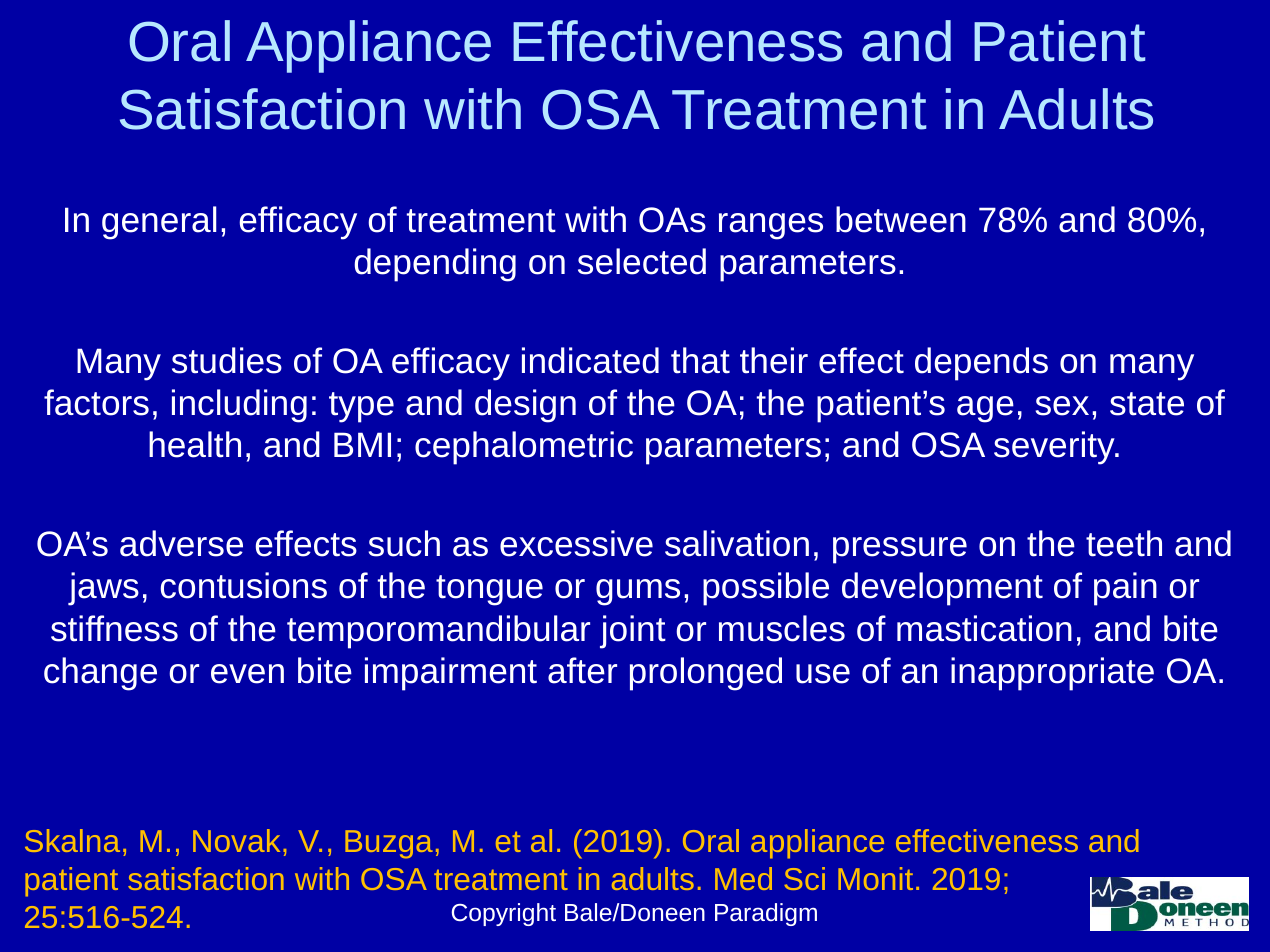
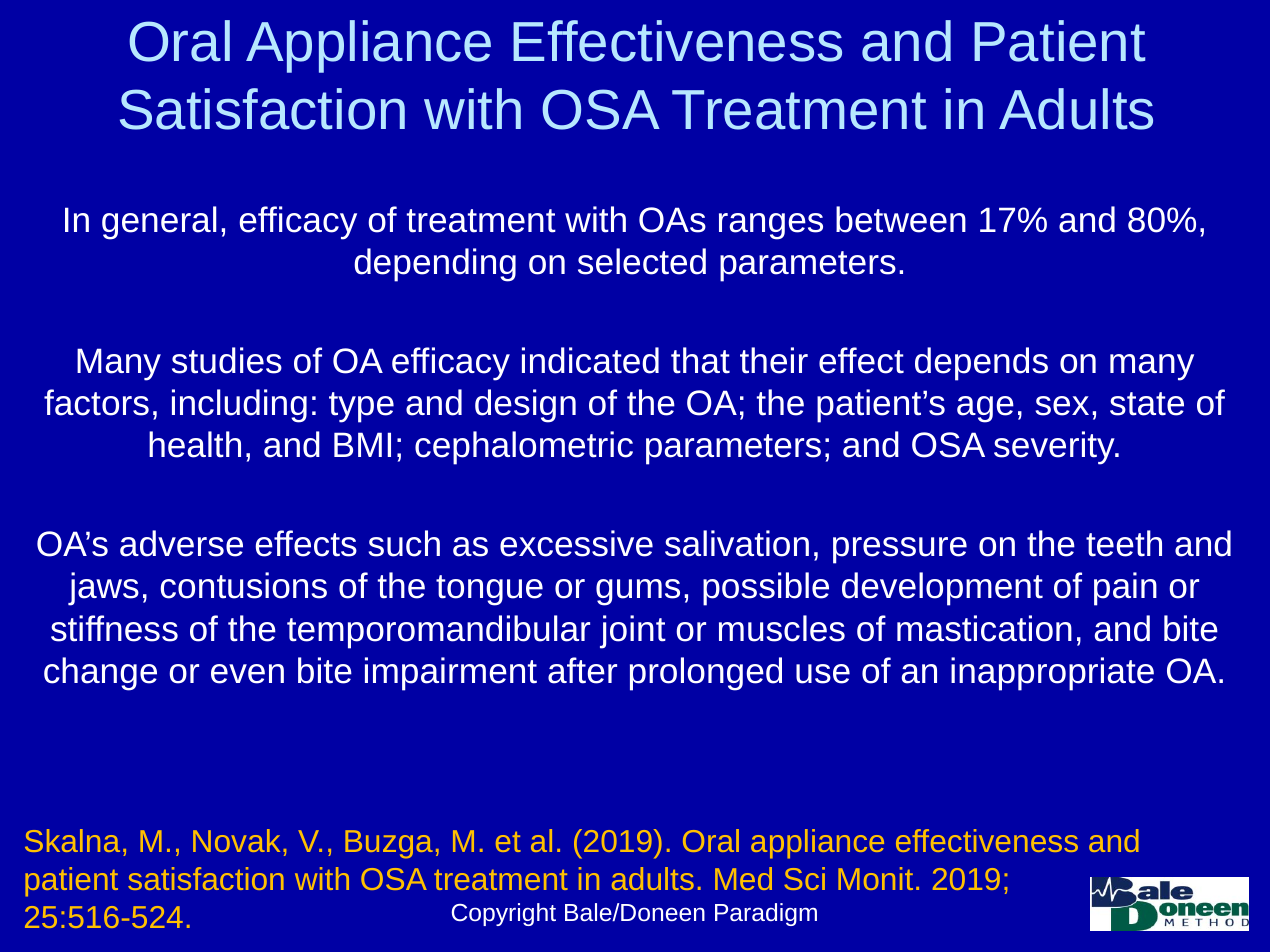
78%: 78% -> 17%
